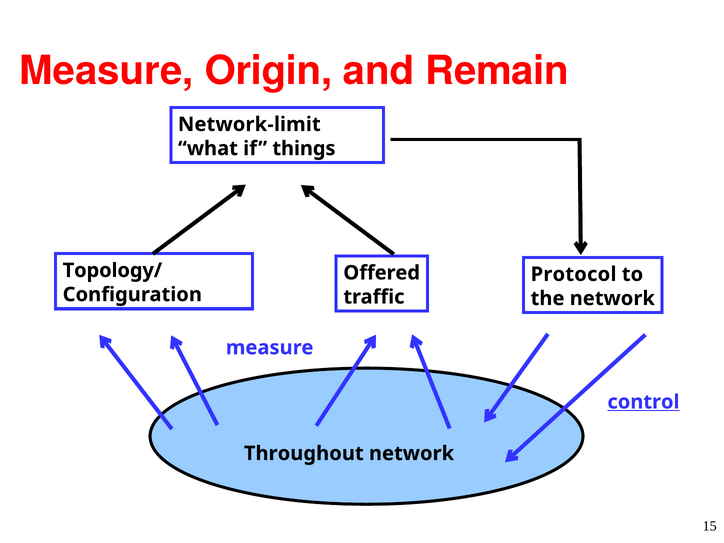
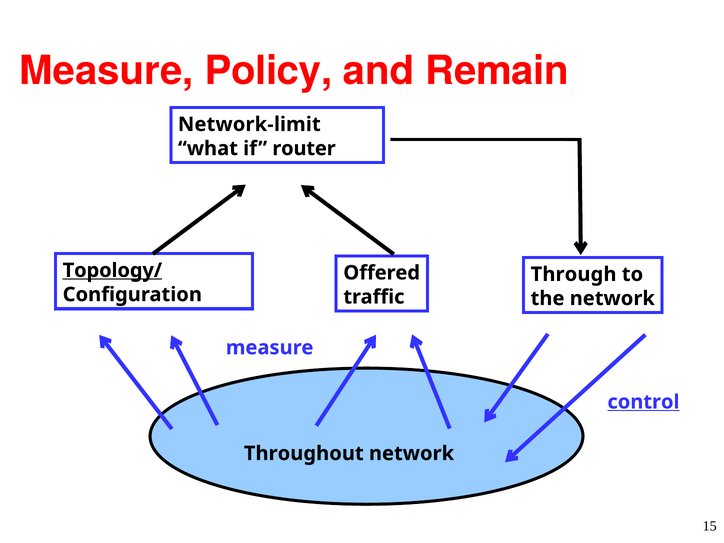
Origin: Origin -> Policy
things: things -> router
Topology/ underline: none -> present
Protocol: Protocol -> Through
